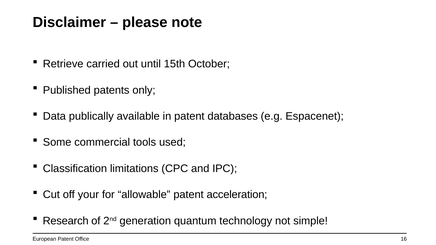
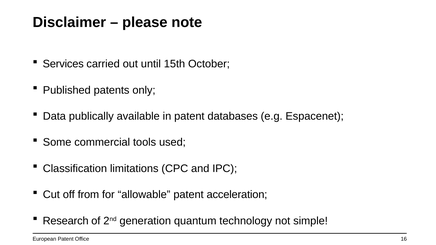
Retrieve: Retrieve -> Services
your: your -> from
